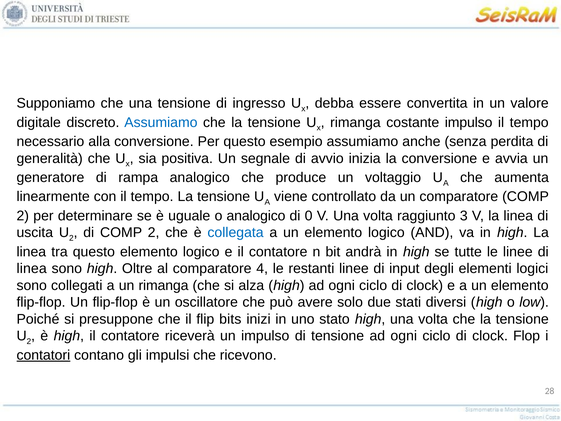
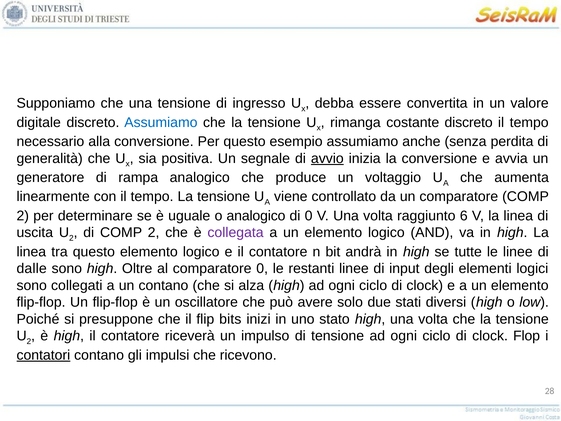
costante impulso: impulso -> discreto
avvio underline: none -> present
3: 3 -> 6
collegata colour: blue -> purple
linea at (32, 268): linea -> dalle
comparatore 4: 4 -> 0
un rimanga: rimanga -> contano
